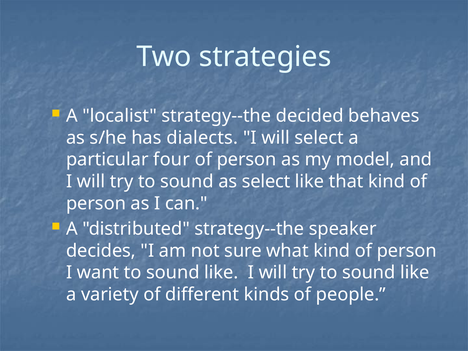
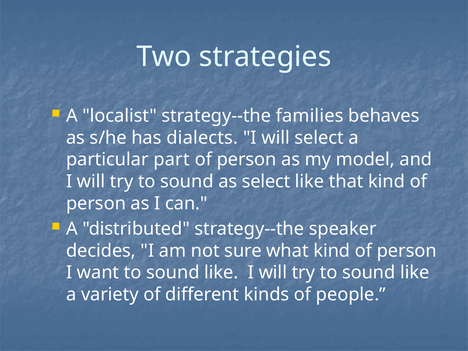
decided: decided -> families
four: four -> part
